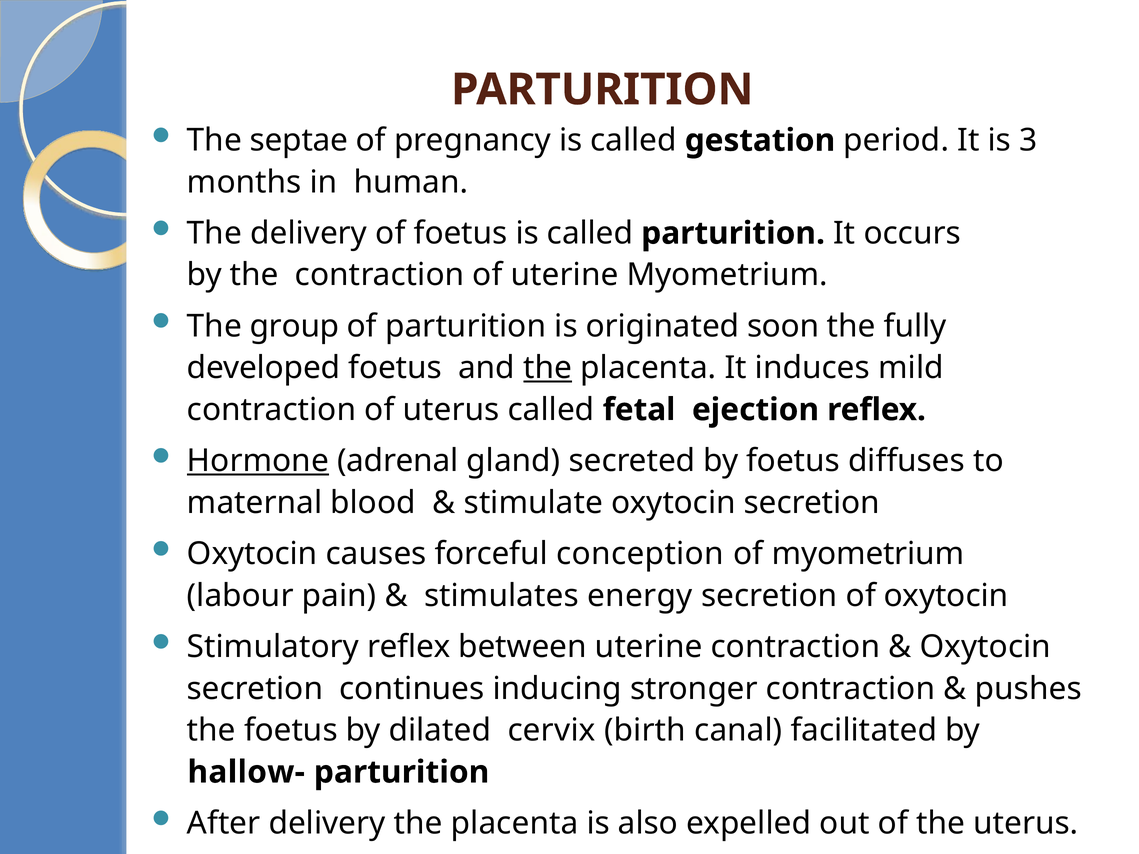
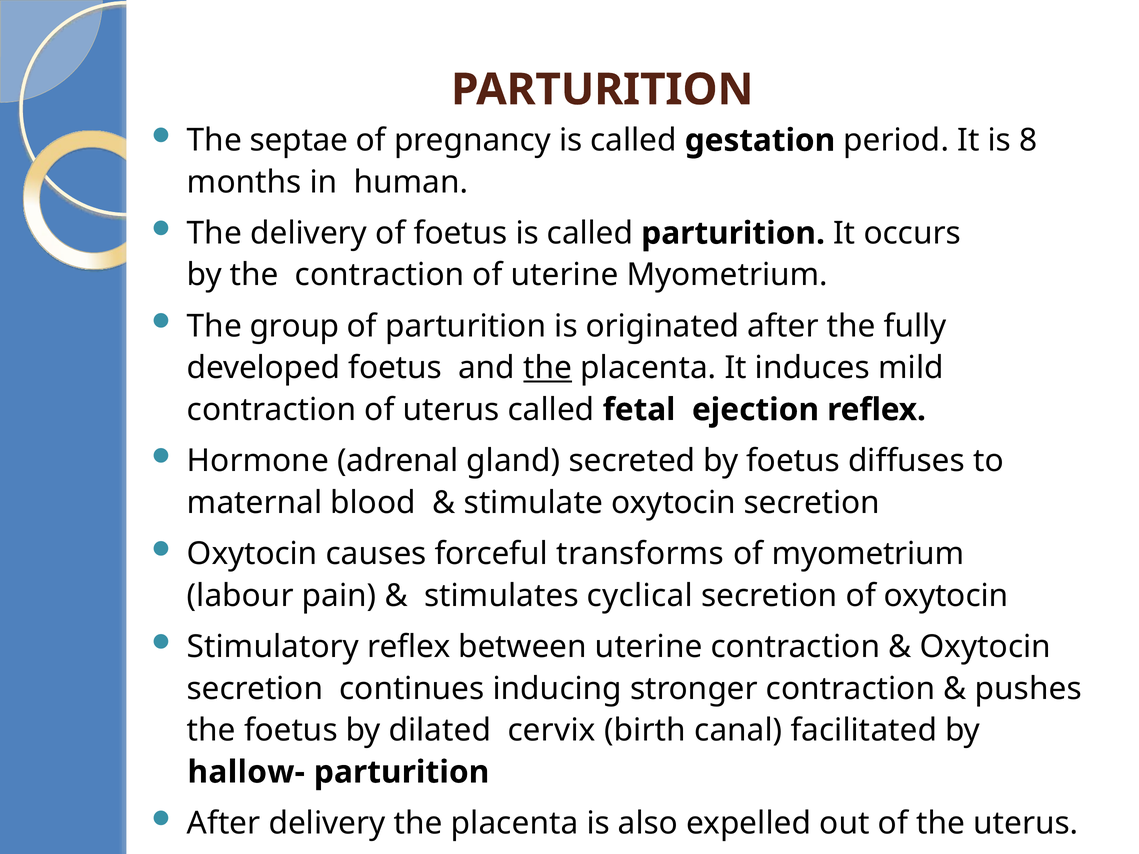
3: 3 -> 8
originated soon: soon -> after
Hormone underline: present -> none
conception: conception -> transforms
energy: energy -> cyclical
